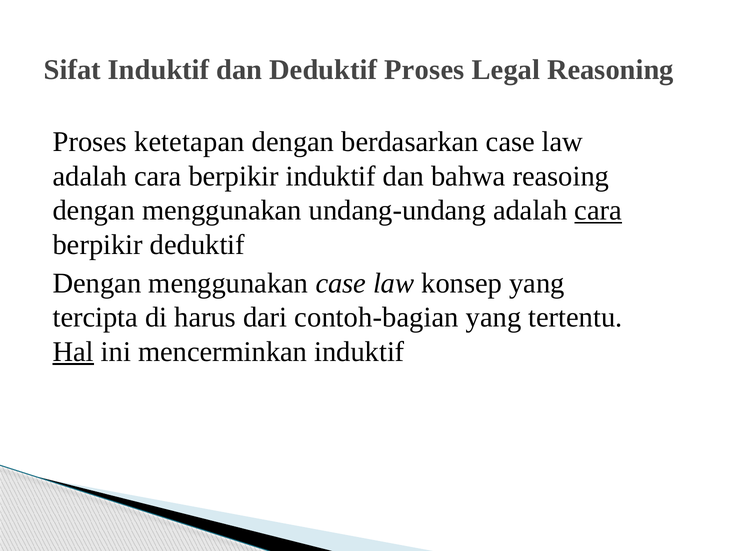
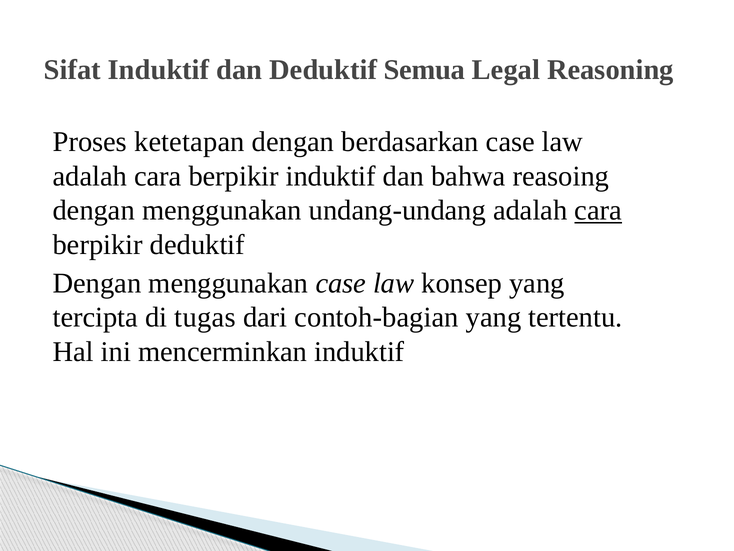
Deduktif Proses: Proses -> Semua
harus: harus -> tugas
Hal underline: present -> none
